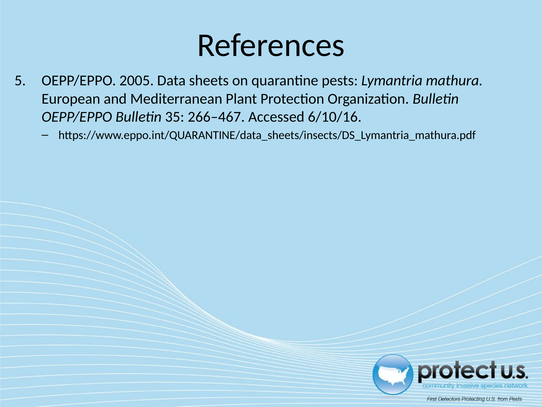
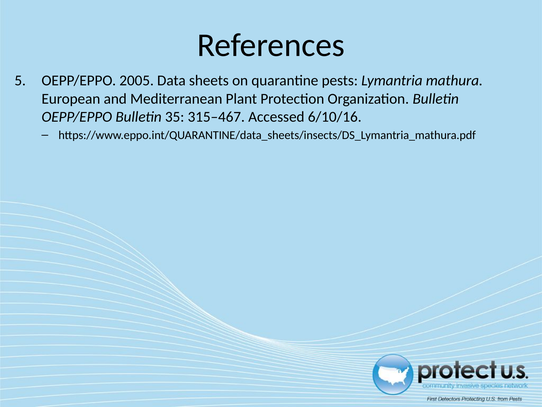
266–467: 266–467 -> 315–467
